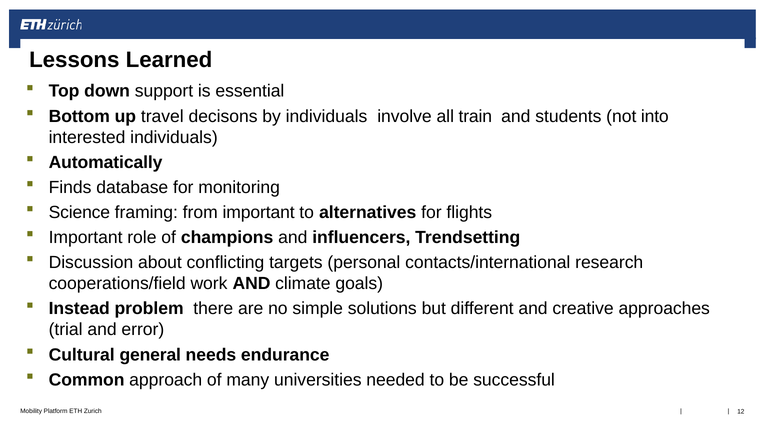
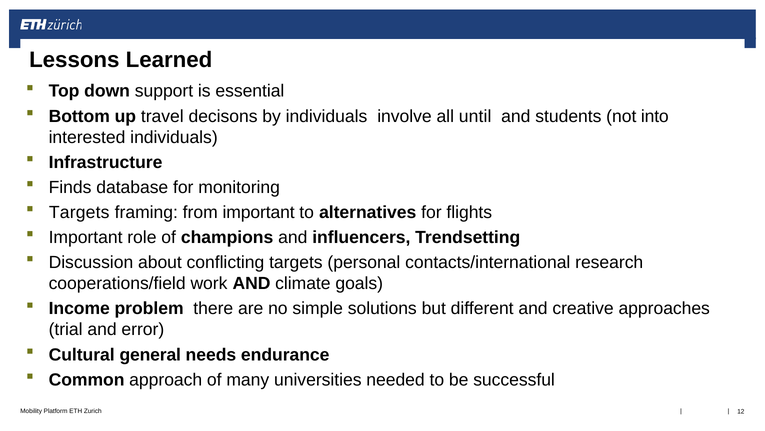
train: train -> until
Automatically: Automatically -> Infrastructure
Science at (79, 212): Science -> Targets
Instead: Instead -> Income
